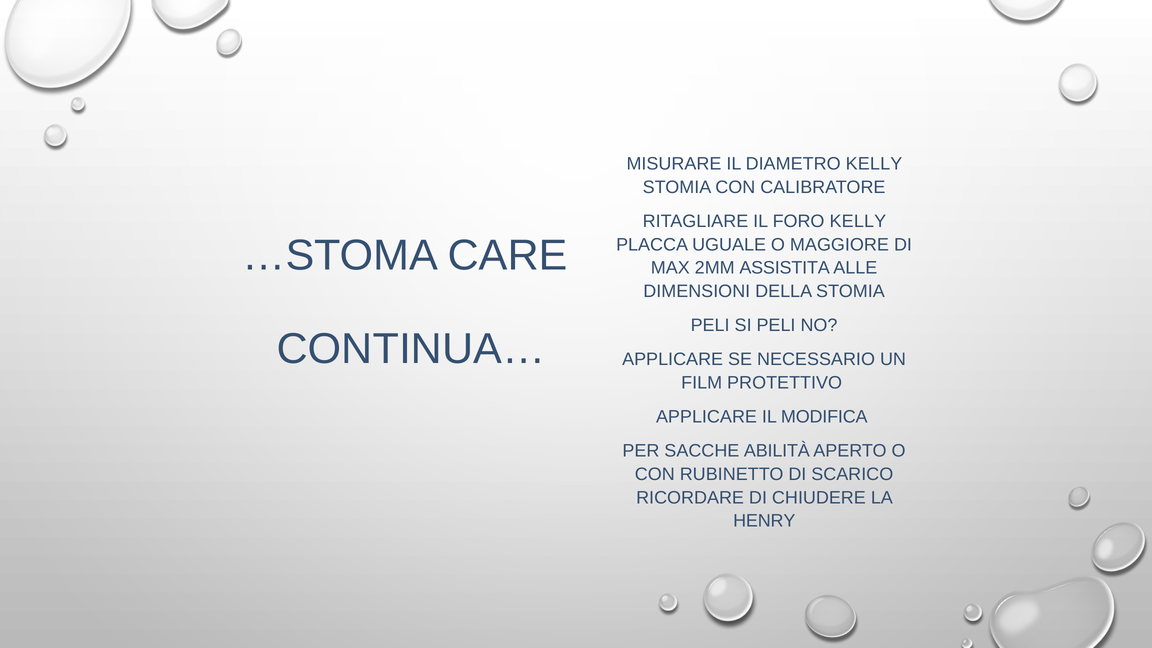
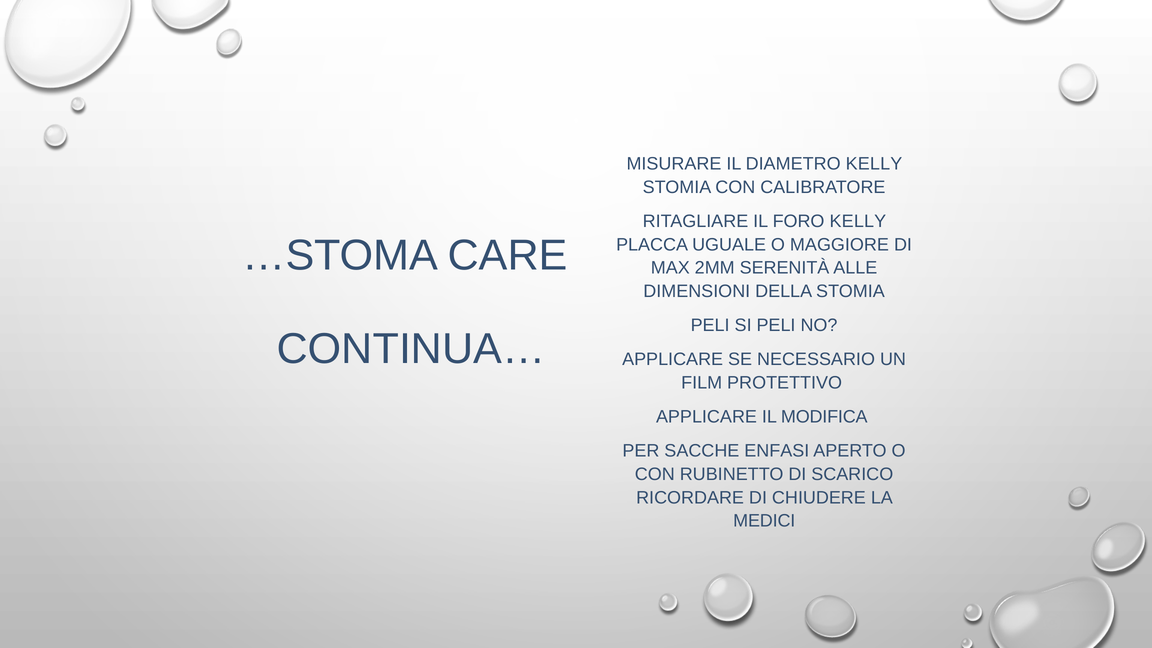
ASSISTITA: ASSISTITA -> SERENITÀ
ABILITÀ: ABILITÀ -> ENFASI
HENRY: HENRY -> MEDICI
